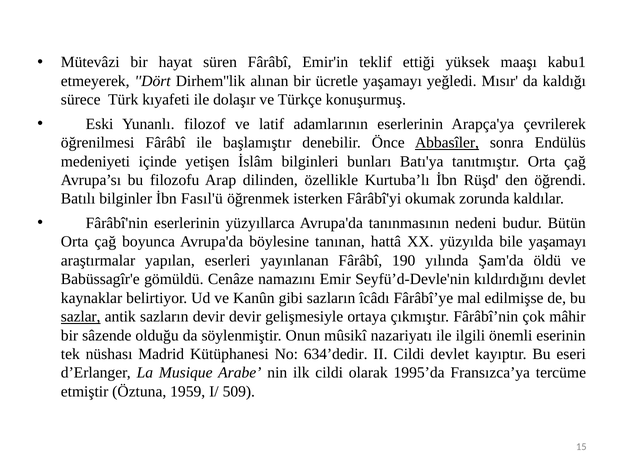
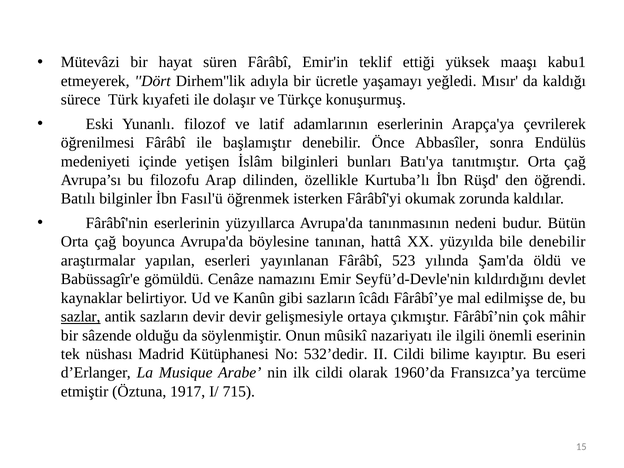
alınan: alınan -> adıyla
Abbasîler underline: present -> none
bile yaşamayı: yaşamayı -> denebilir
190: 190 -> 523
634’dedir: 634’dedir -> 532’dedir
Cildi devlet: devlet -> bilime
1995’da: 1995’da -> 1960’da
1959: 1959 -> 1917
509: 509 -> 715
